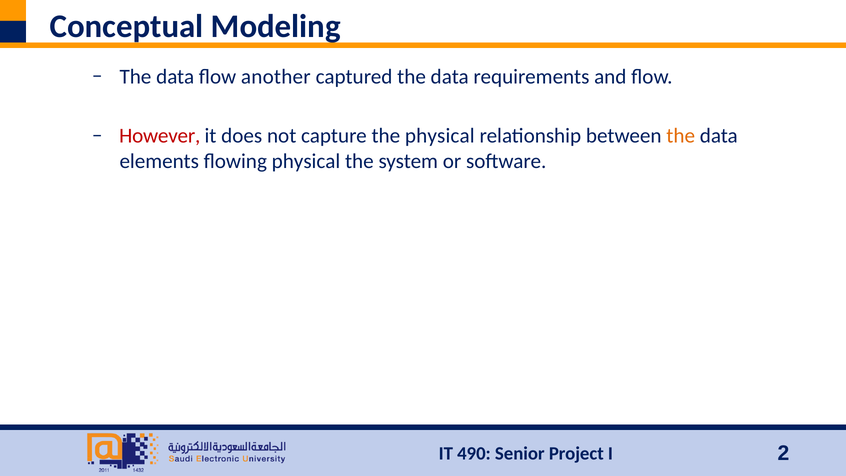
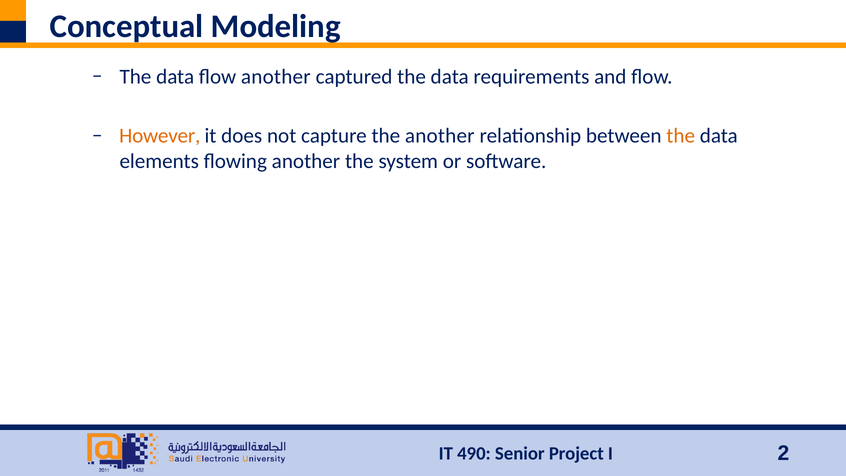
However colour: red -> orange
the physical: physical -> another
flowing physical: physical -> another
